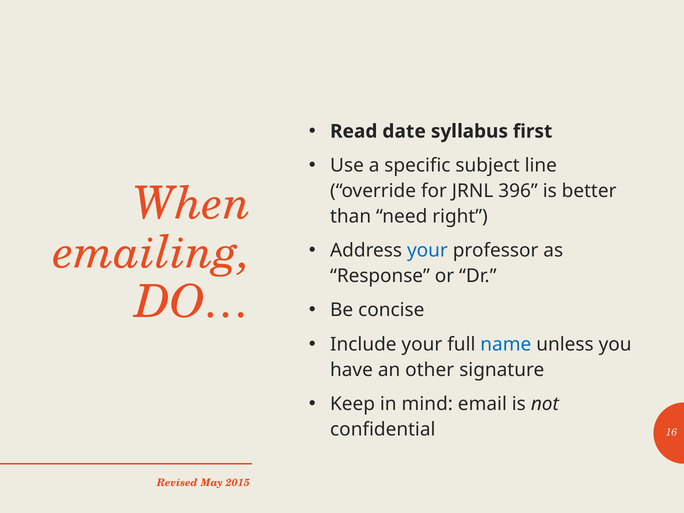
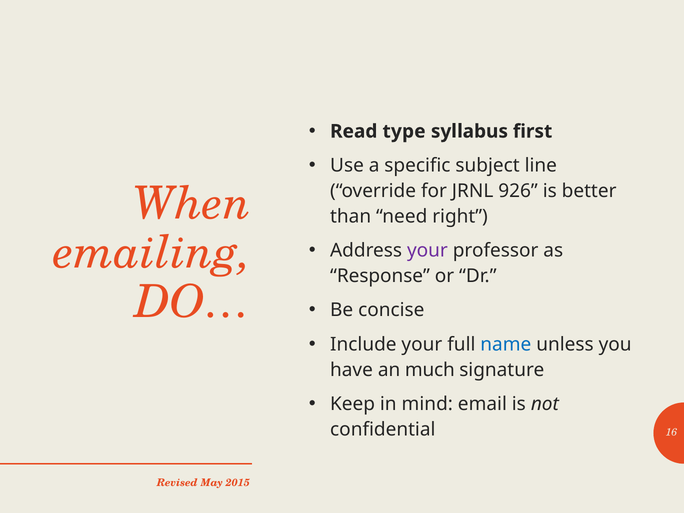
date: date -> type
396: 396 -> 926
your at (427, 251) colour: blue -> purple
other: other -> much
